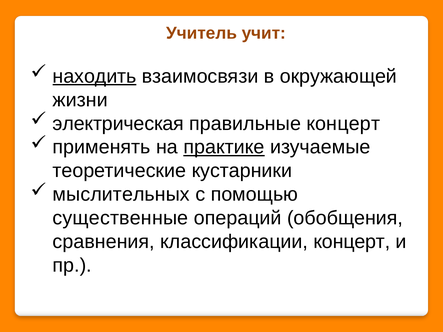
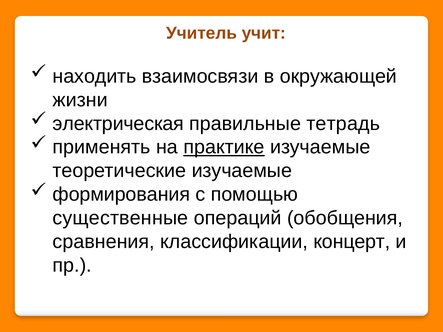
находить underline: present -> none
правильные концерт: концерт -> тетрадь
теоретические кустарники: кустарники -> изучаемые
мыслительных: мыслительных -> формирования
